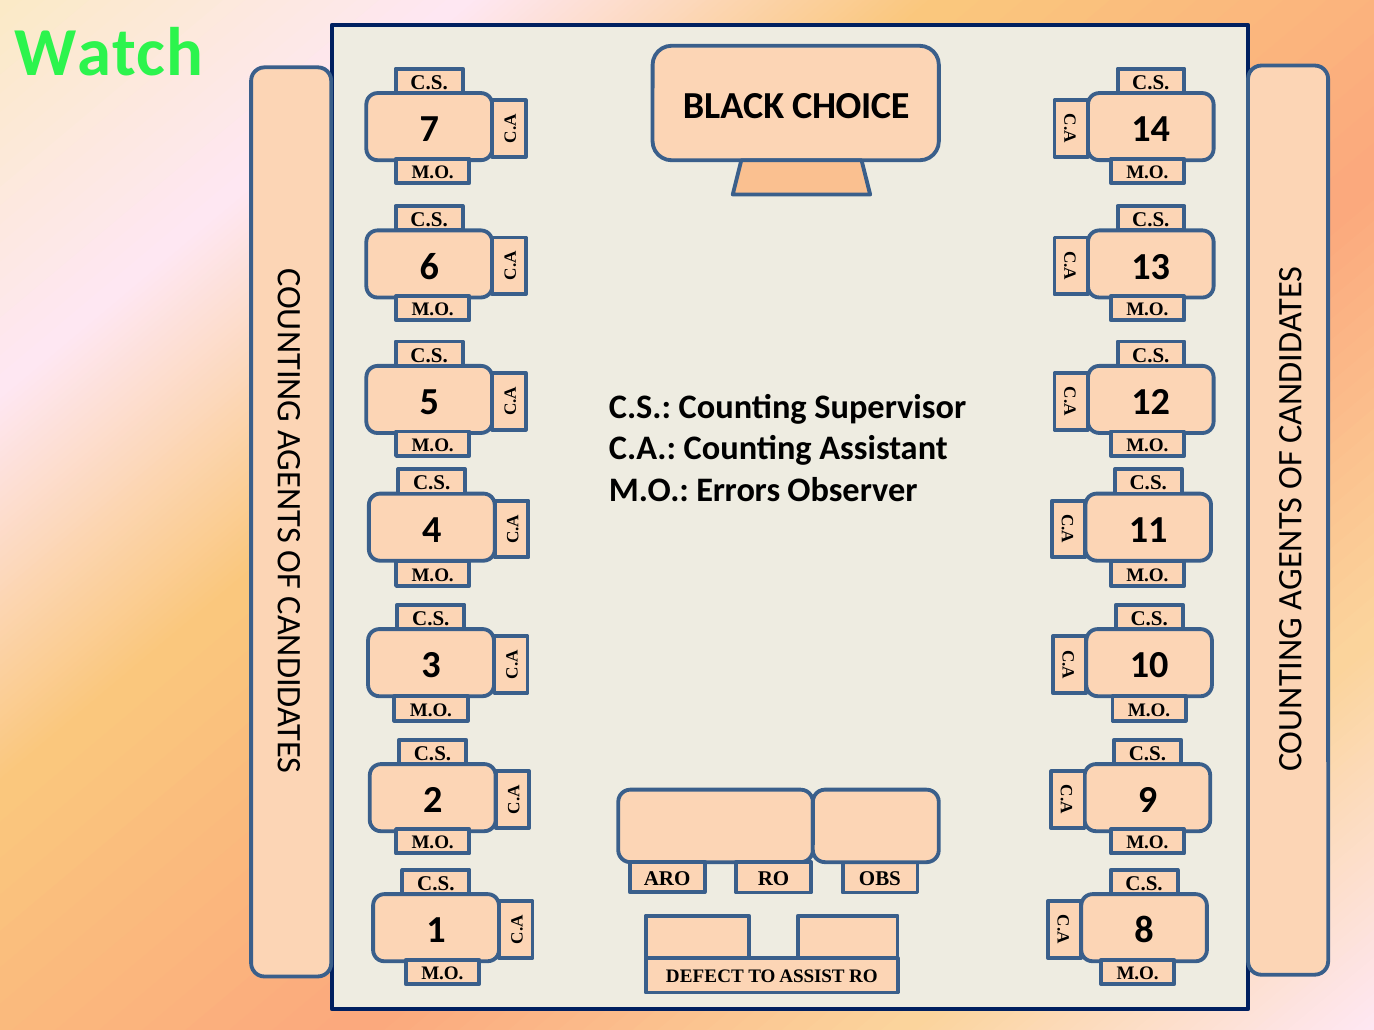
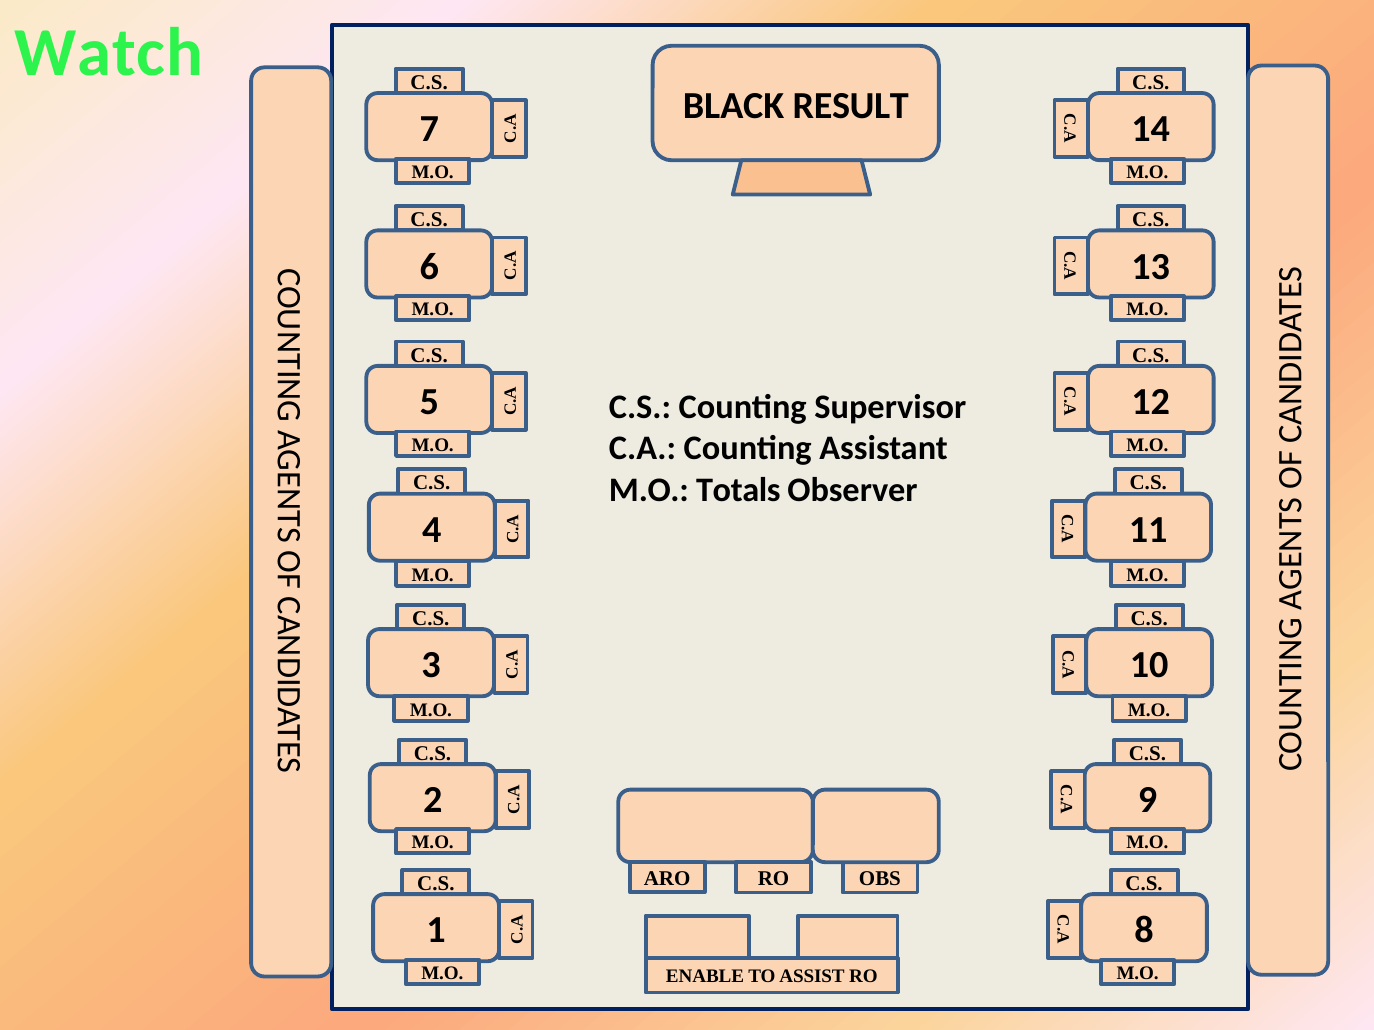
CHOICE: CHOICE -> RESULT
Errors: Errors -> Totals
DEFECT: DEFECT -> ENABLE
